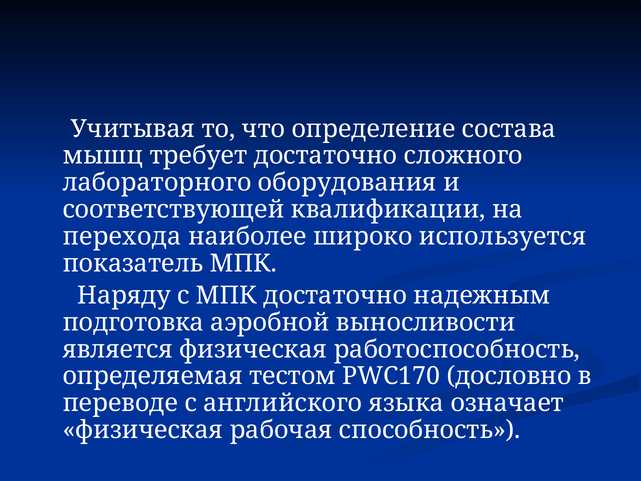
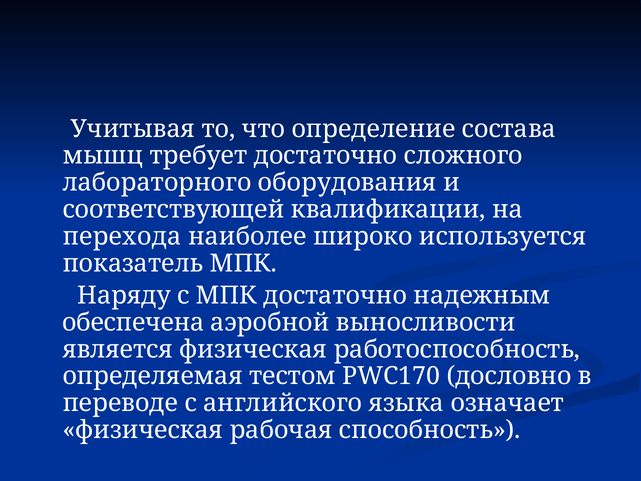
подготовка: подготовка -> обеспечена
